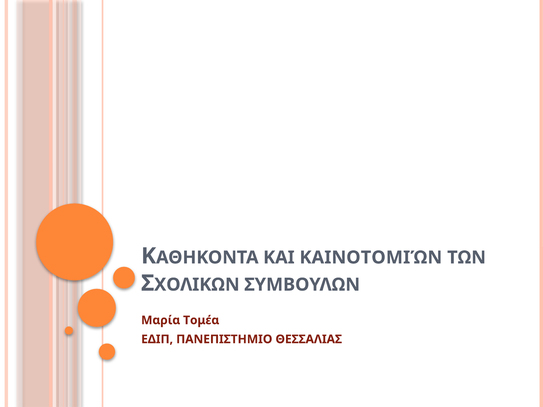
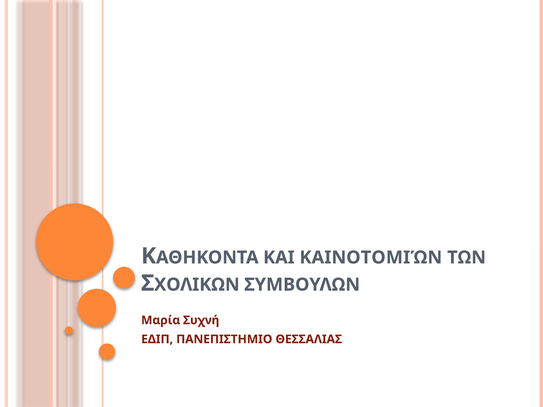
Τομέα: Τομέα -> Συχνή
